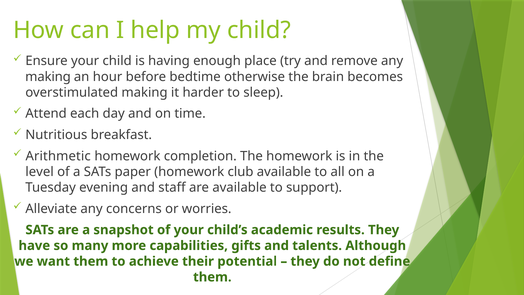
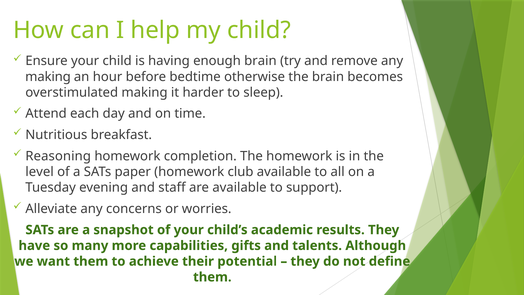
enough place: place -> brain
Arithmetic: Arithmetic -> Reasoning
